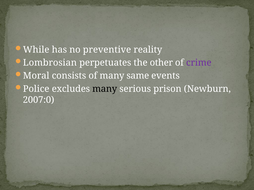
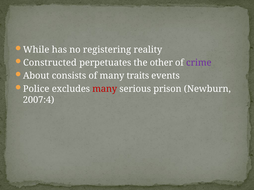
preventive: preventive -> registering
Lombrosian: Lombrosian -> Constructed
Moral: Moral -> About
same: same -> traits
many at (105, 89) colour: black -> red
2007:0: 2007:0 -> 2007:4
